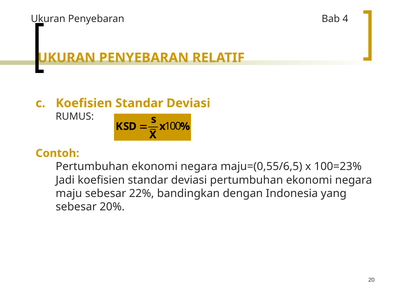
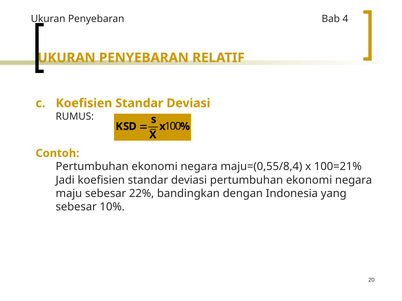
maju=(0,55/6,5: maju=(0,55/6,5 -> maju=(0,55/8,4
100=23%: 100=23% -> 100=21%
20%: 20% -> 10%
